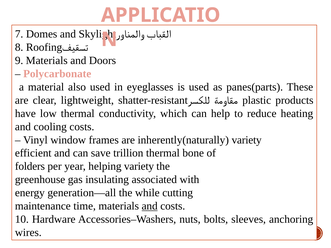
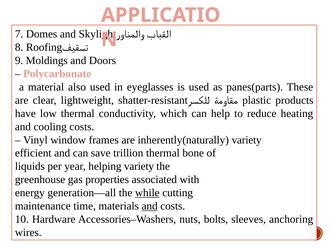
9 Materials: Materials -> Moldings
folders: folders -> liquids
insulating: insulating -> properties
while underline: none -> present
